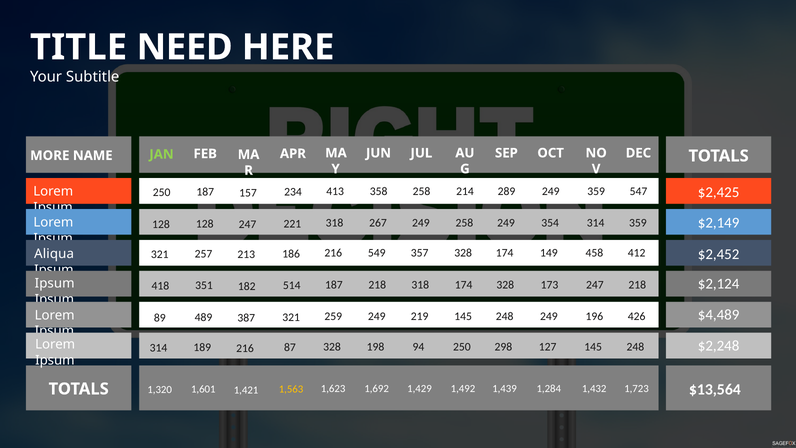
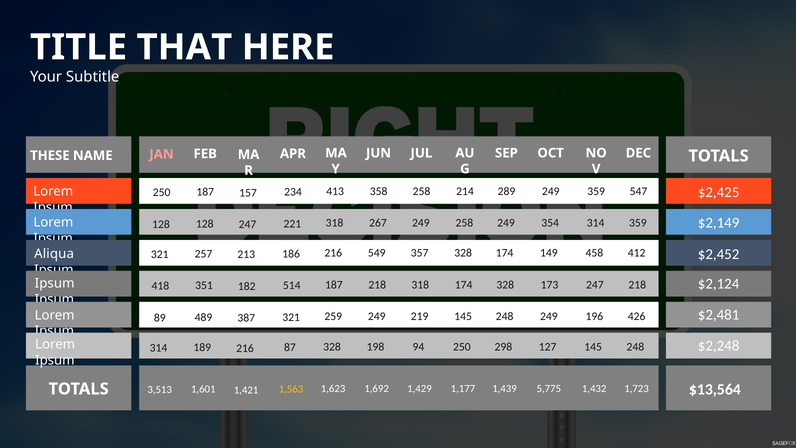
NEED: NEED -> THAT
JAN colour: light green -> pink
MORE: MORE -> THESE
$4,489: $4,489 -> $2,481
1,492: 1,492 -> 1,177
1,284: 1,284 -> 5,775
1,320: 1,320 -> 3,513
